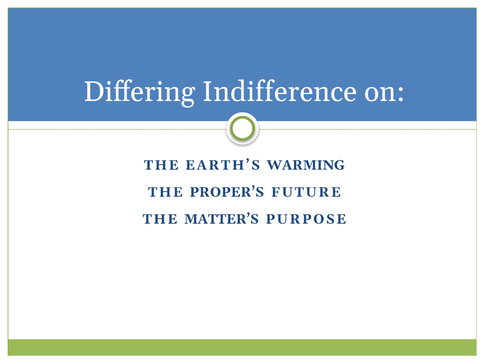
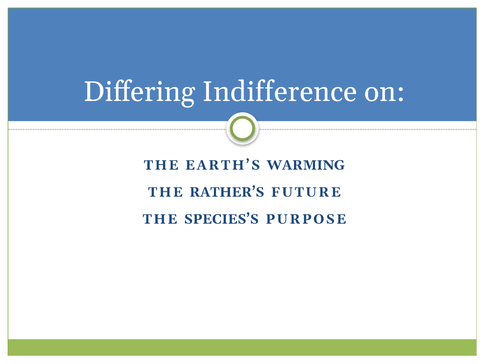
PROPER’S: PROPER’S -> RATHER’S
MATTER’S: MATTER’S -> SPECIES’S
